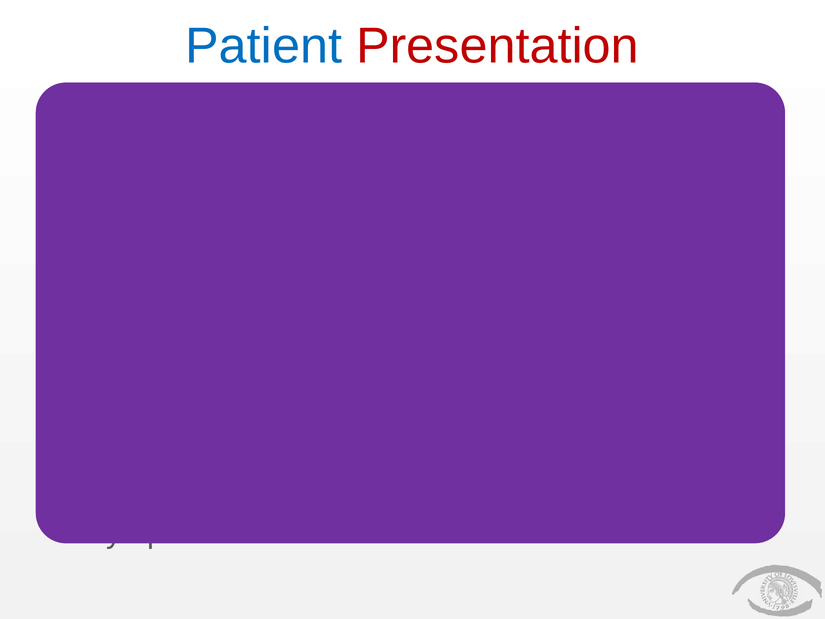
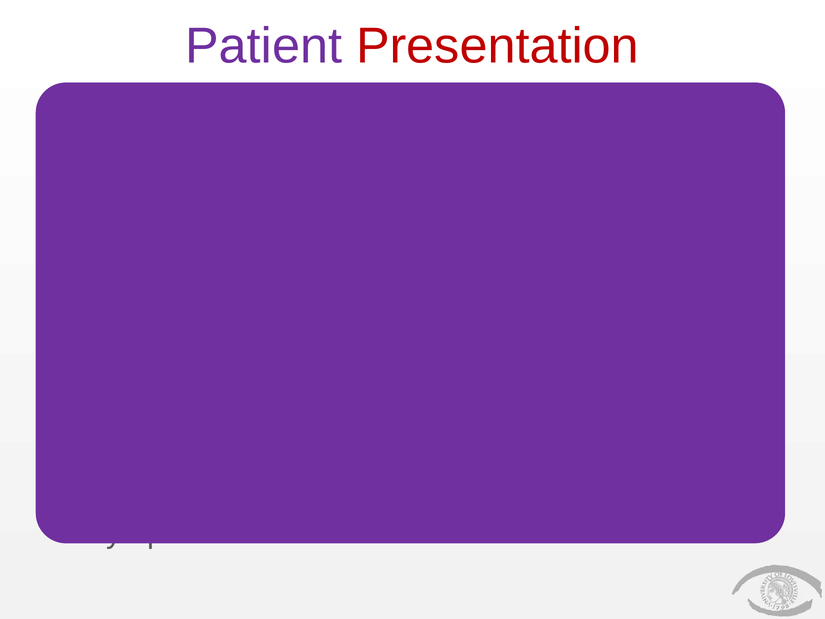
Patient colour: blue -> purple
